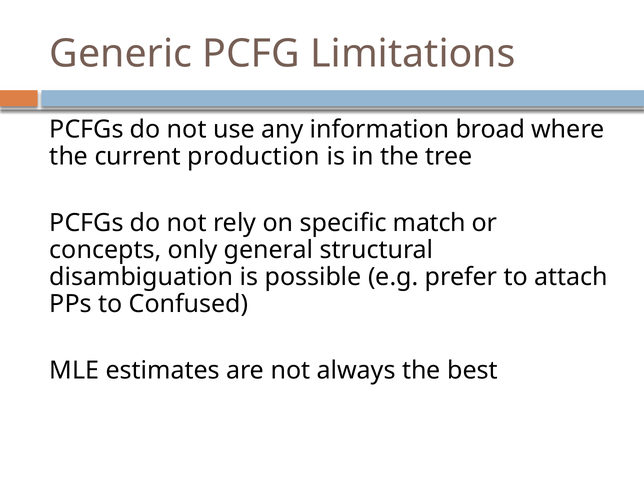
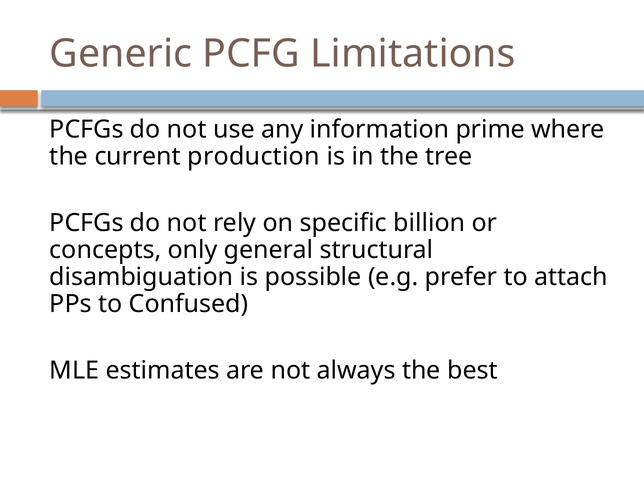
broad: broad -> prime
match: match -> billion
